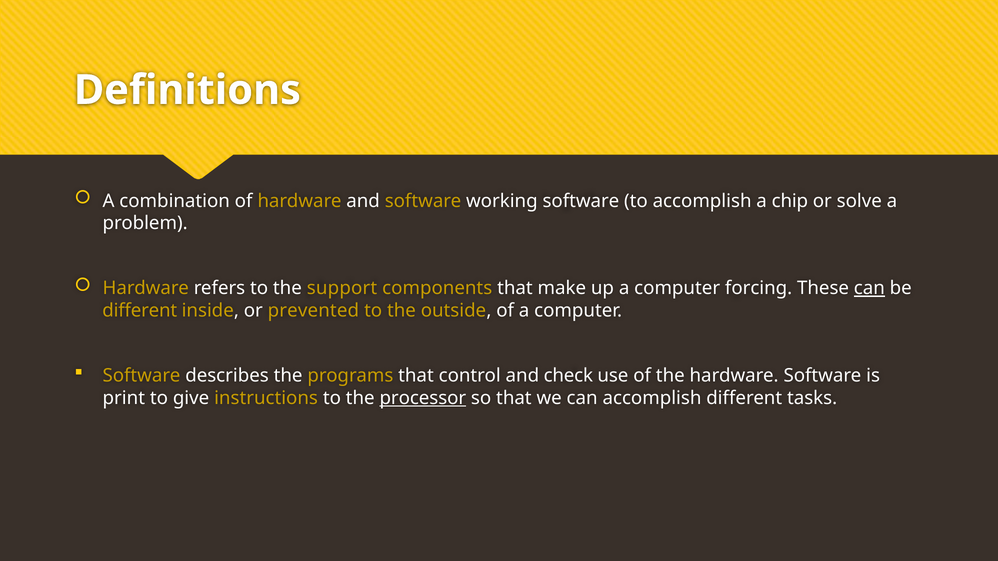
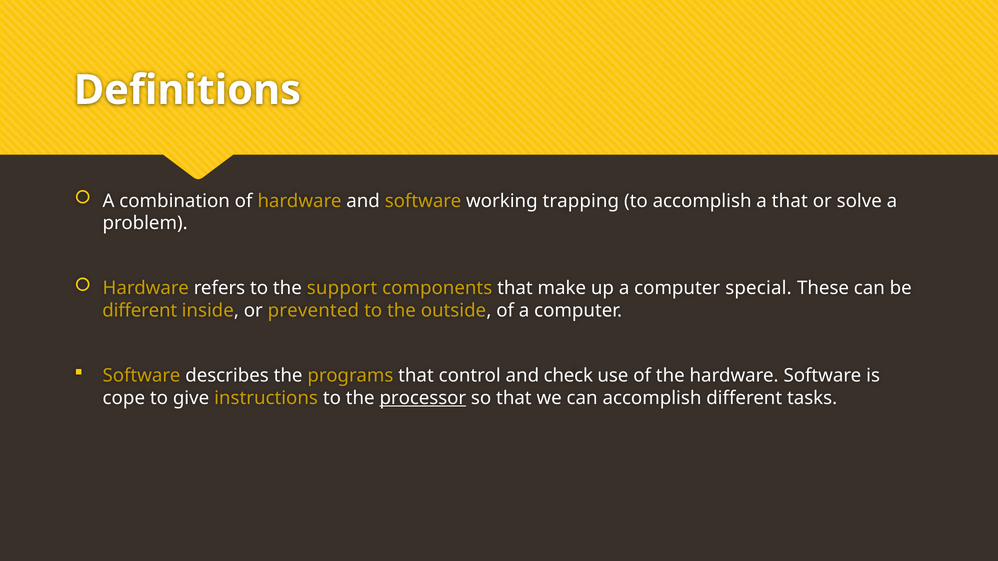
working software: software -> trapping
a chip: chip -> that
forcing: forcing -> special
can at (869, 288) underline: present -> none
print: print -> cope
